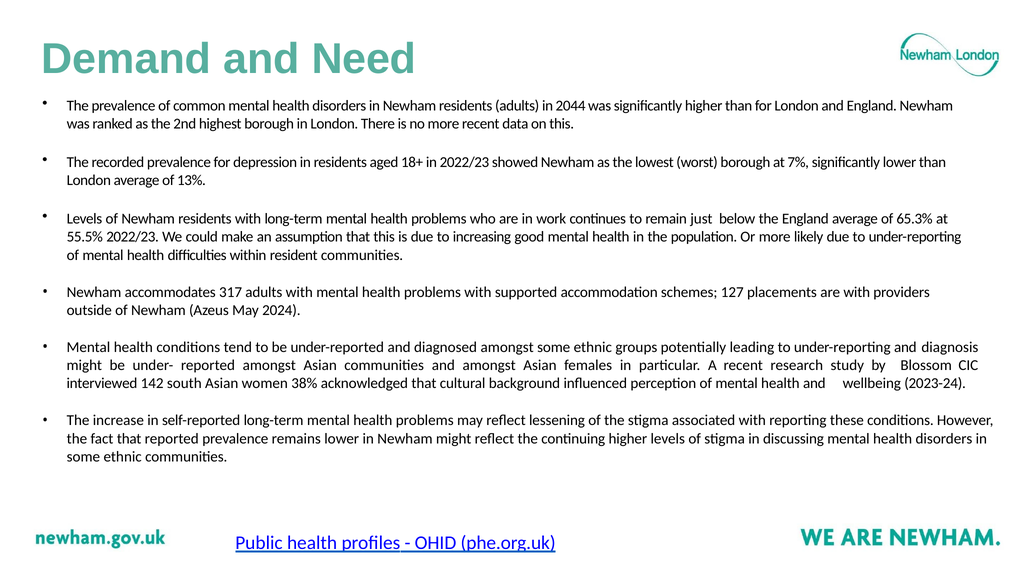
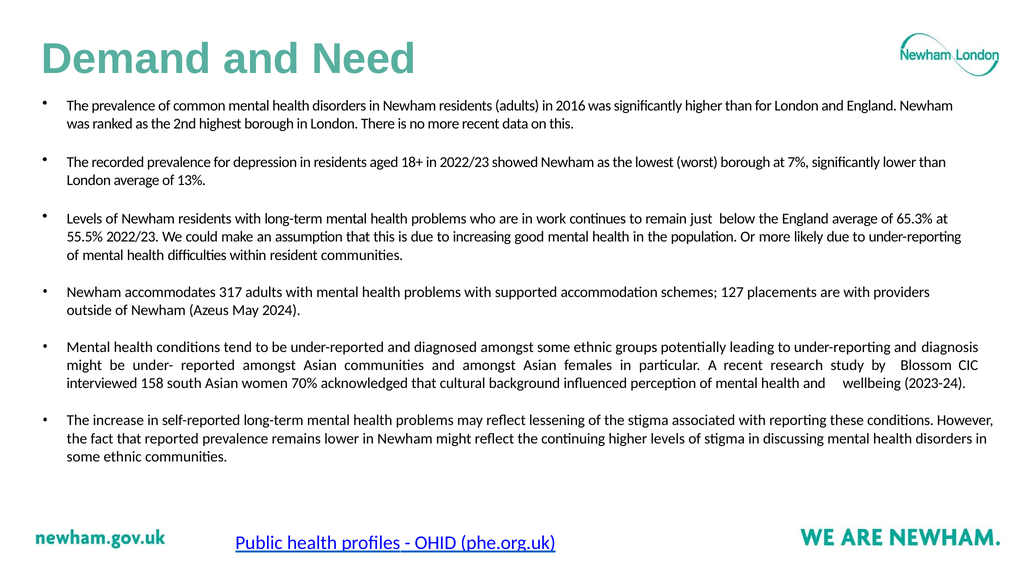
2044: 2044 -> 2016
142: 142 -> 158
38%: 38% -> 70%
